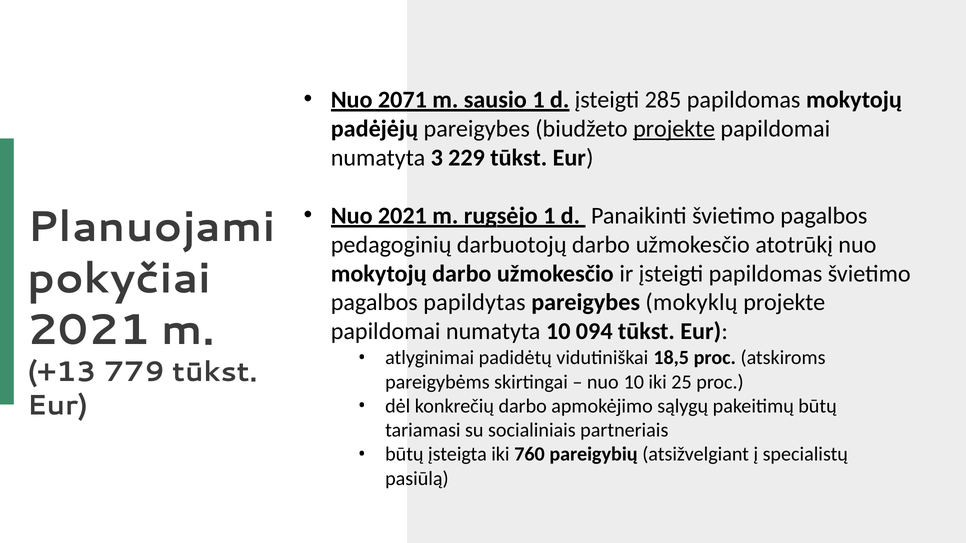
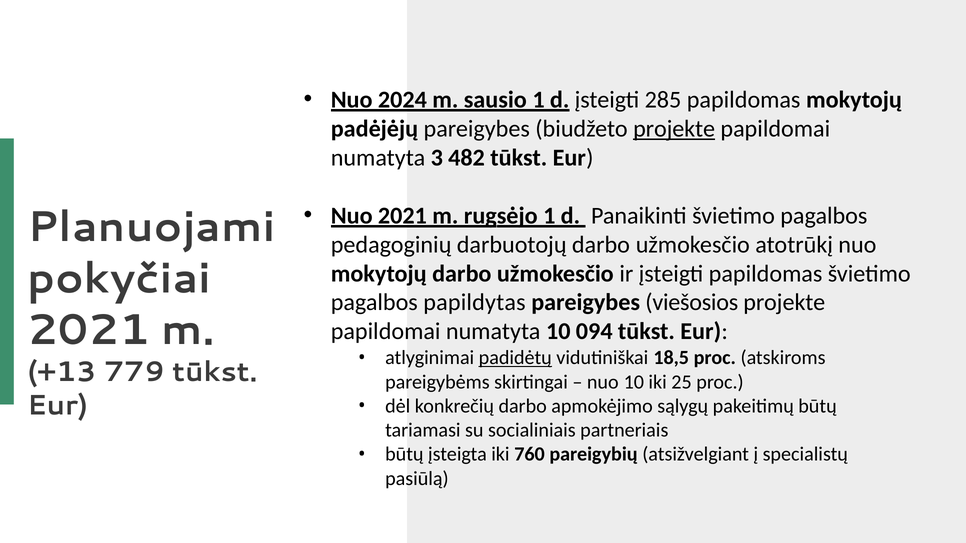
2071: 2071 -> 2024
229: 229 -> 482
mokyklų: mokyklų -> viešosios
padidėtų underline: none -> present
